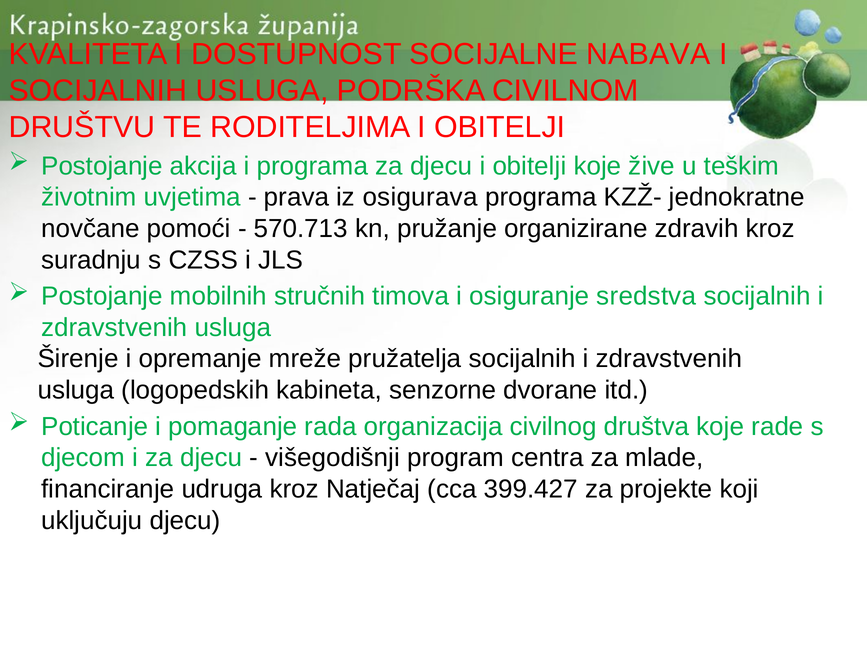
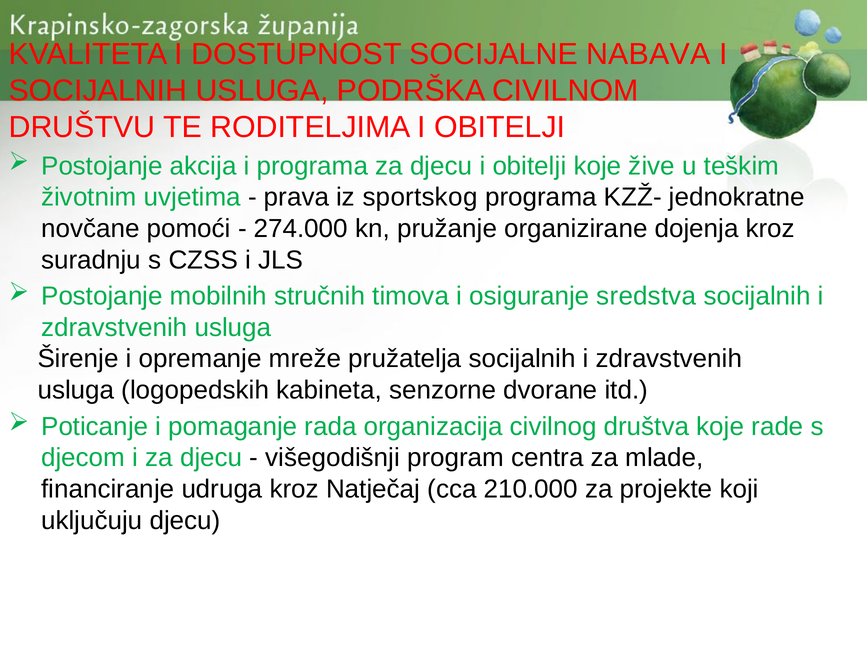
osigurava: osigurava -> sportskog
570.713: 570.713 -> 274.000
zdravih: zdravih -> dojenja
399.427: 399.427 -> 210.000
